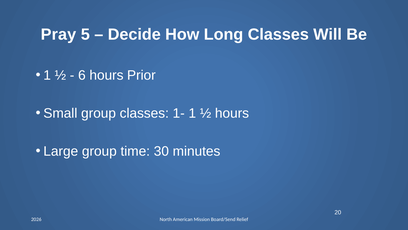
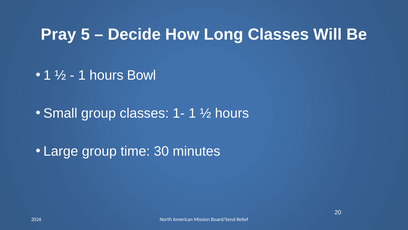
6 at (82, 75): 6 -> 1
Prior: Prior -> Bowl
